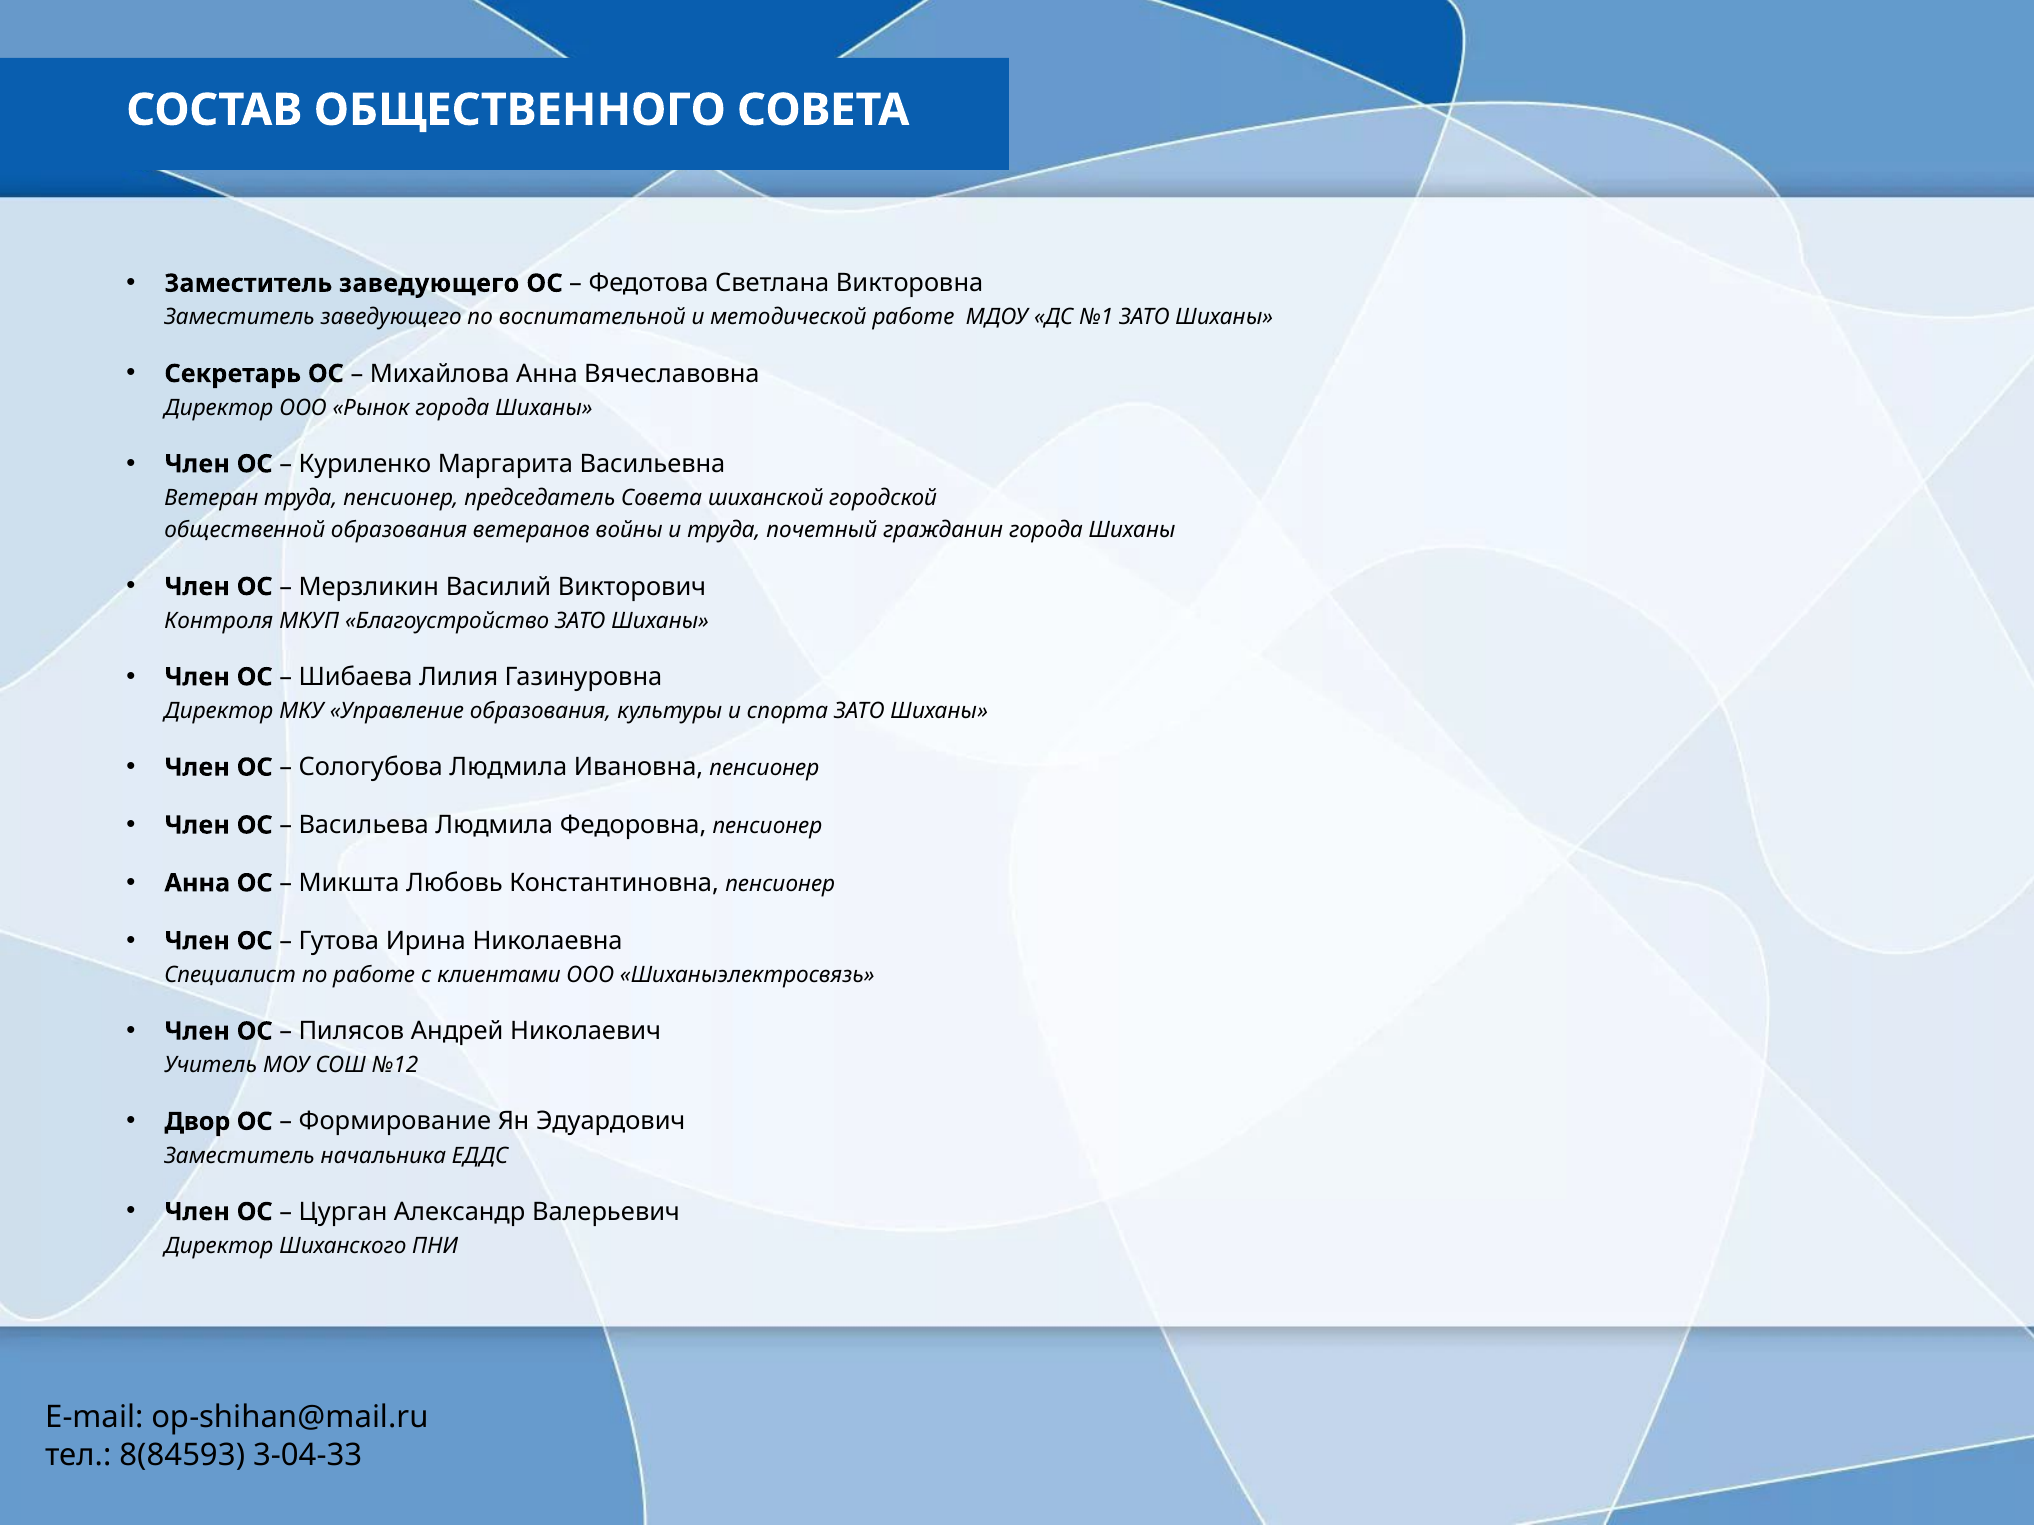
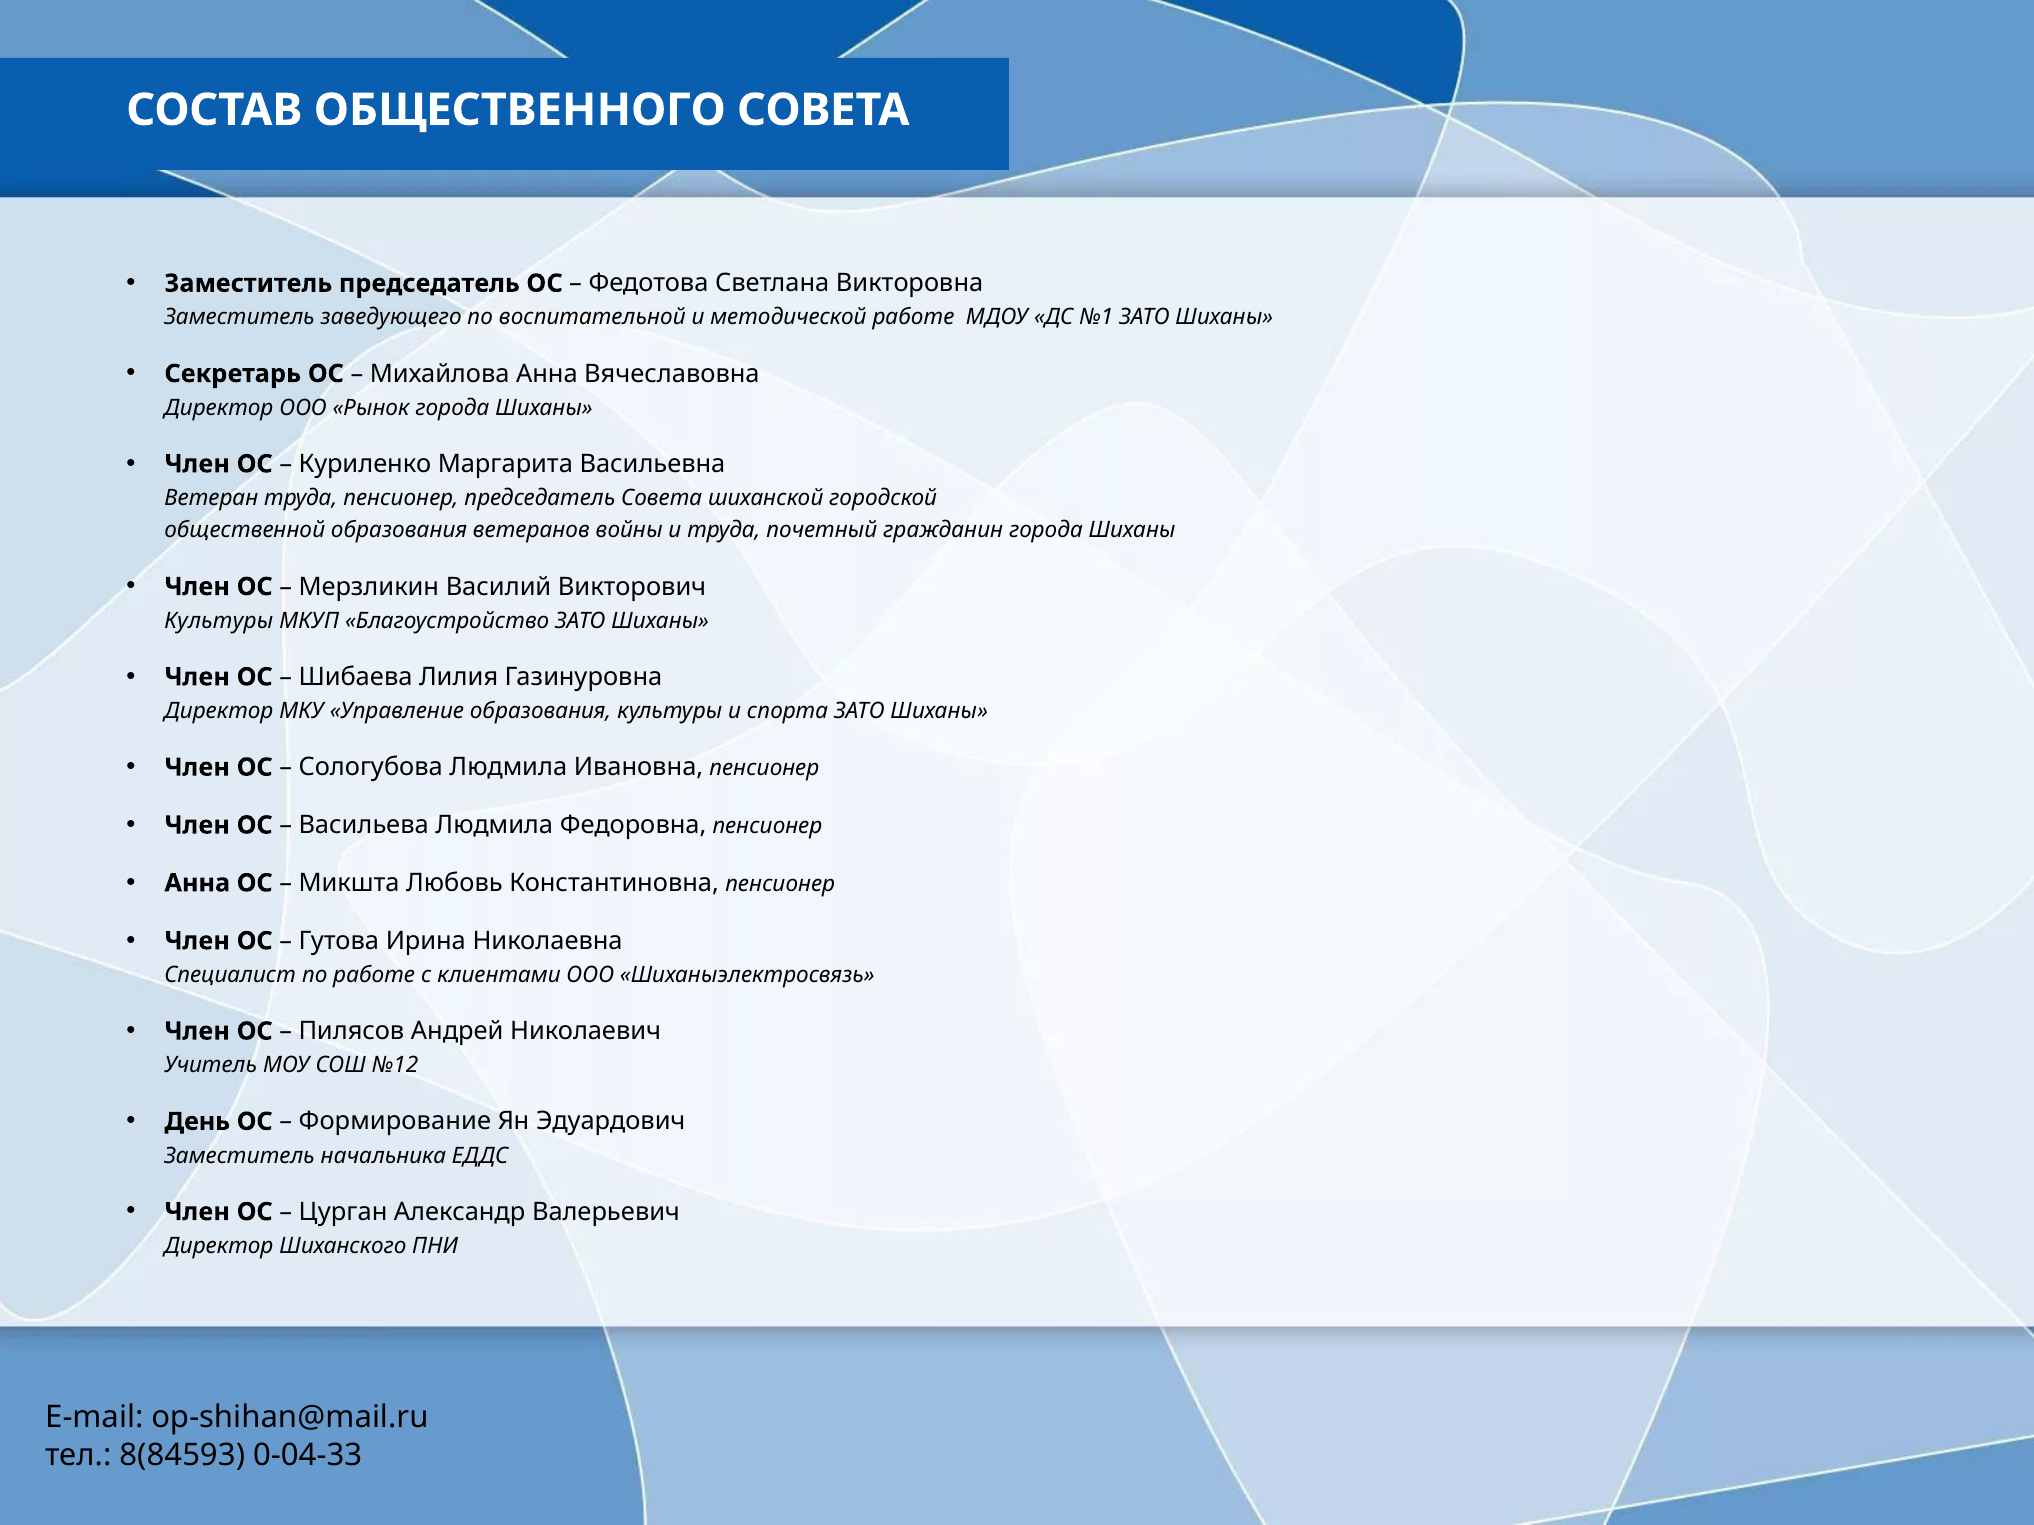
заведующего at (429, 283): заведующего -> председатель
Контроля at (219, 621): Контроля -> Культуры
Двор: Двор -> День
3-04-33: 3-04-33 -> 0-04-33
